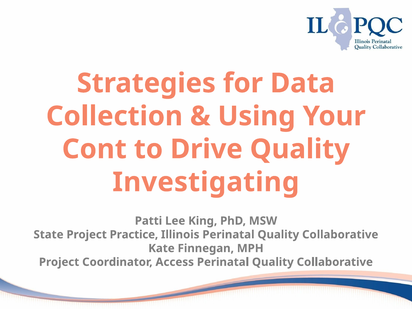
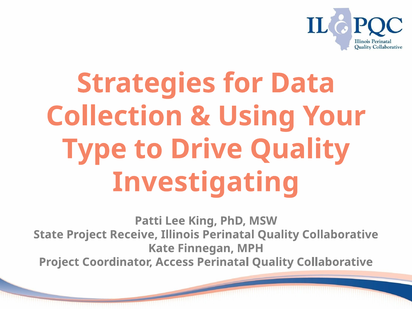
Cont: Cont -> Type
Practice: Practice -> Receive
